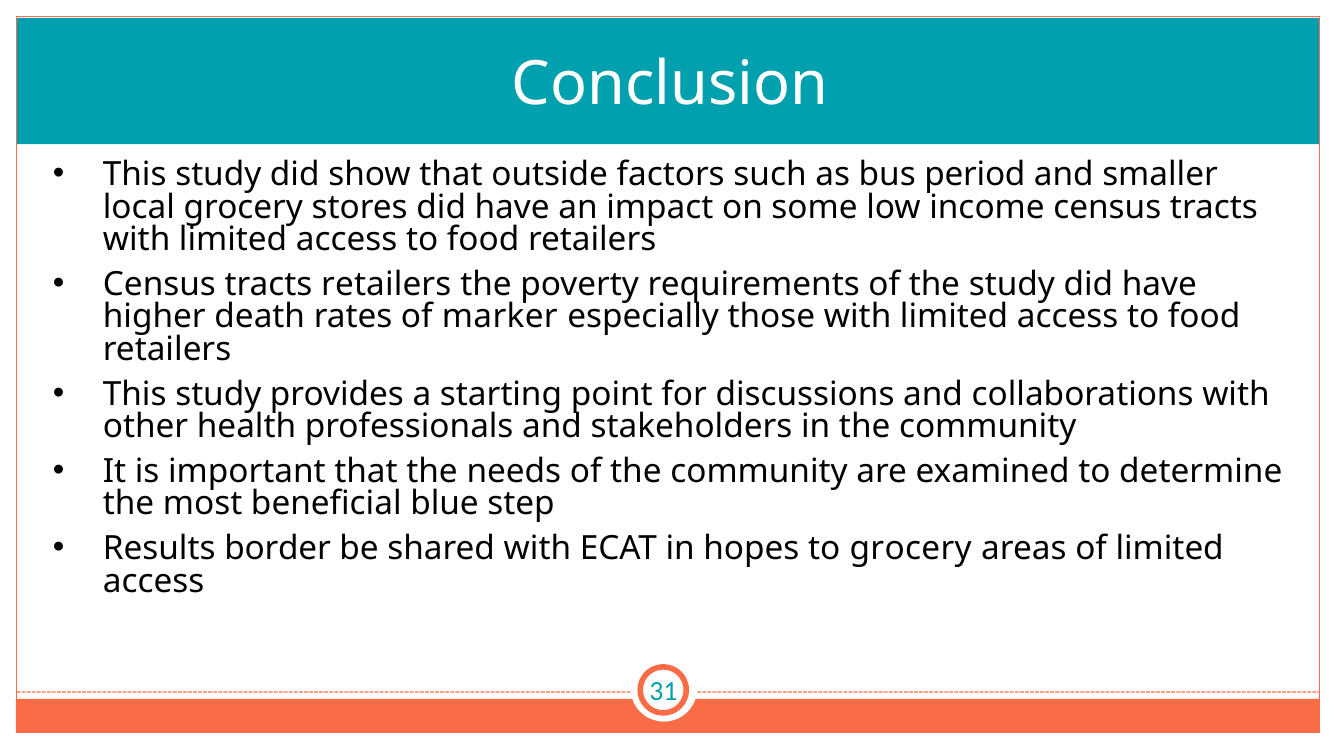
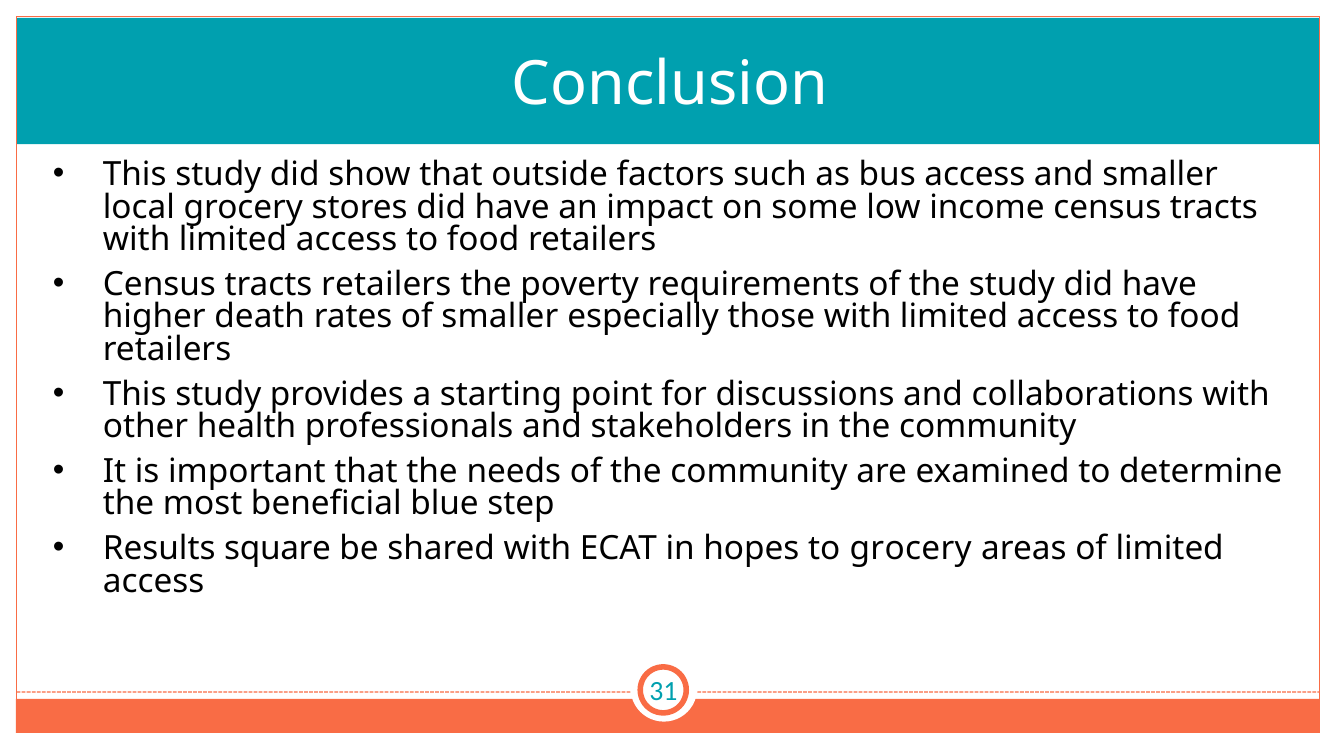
bus period: period -> access
of marker: marker -> smaller
border: border -> square
